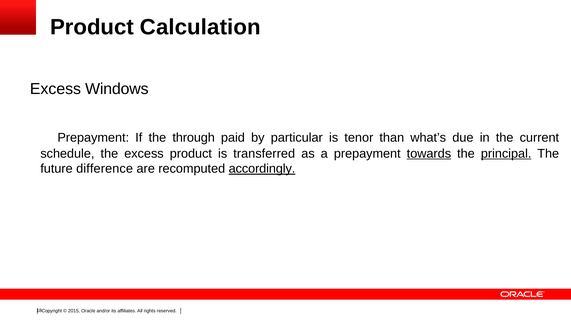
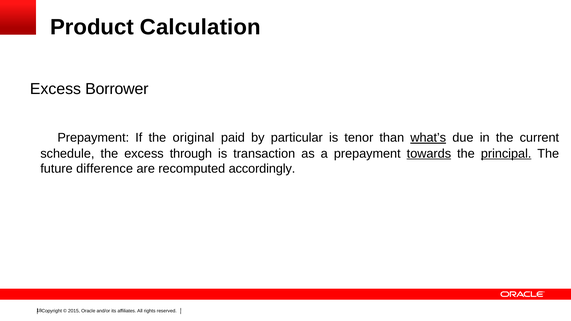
Windows: Windows -> Borrower
through: through -> original
what’s underline: none -> present
excess product: product -> through
transferred: transferred -> transaction
accordingly underline: present -> none
